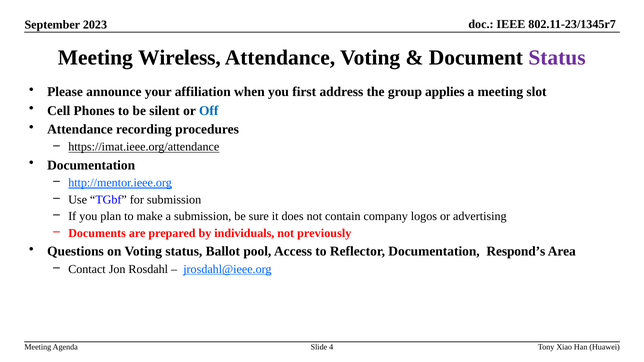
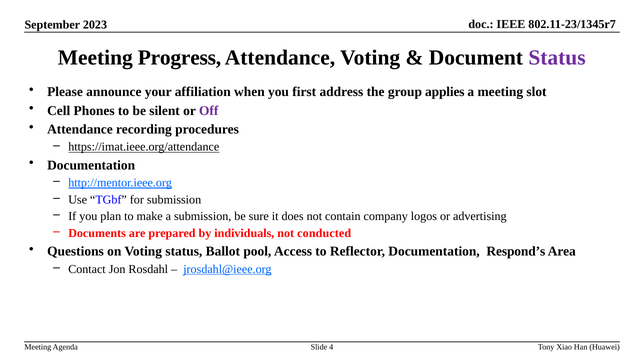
Wireless: Wireless -> Progress
Off colour: blue -> purple
previously: previously -> conducted
